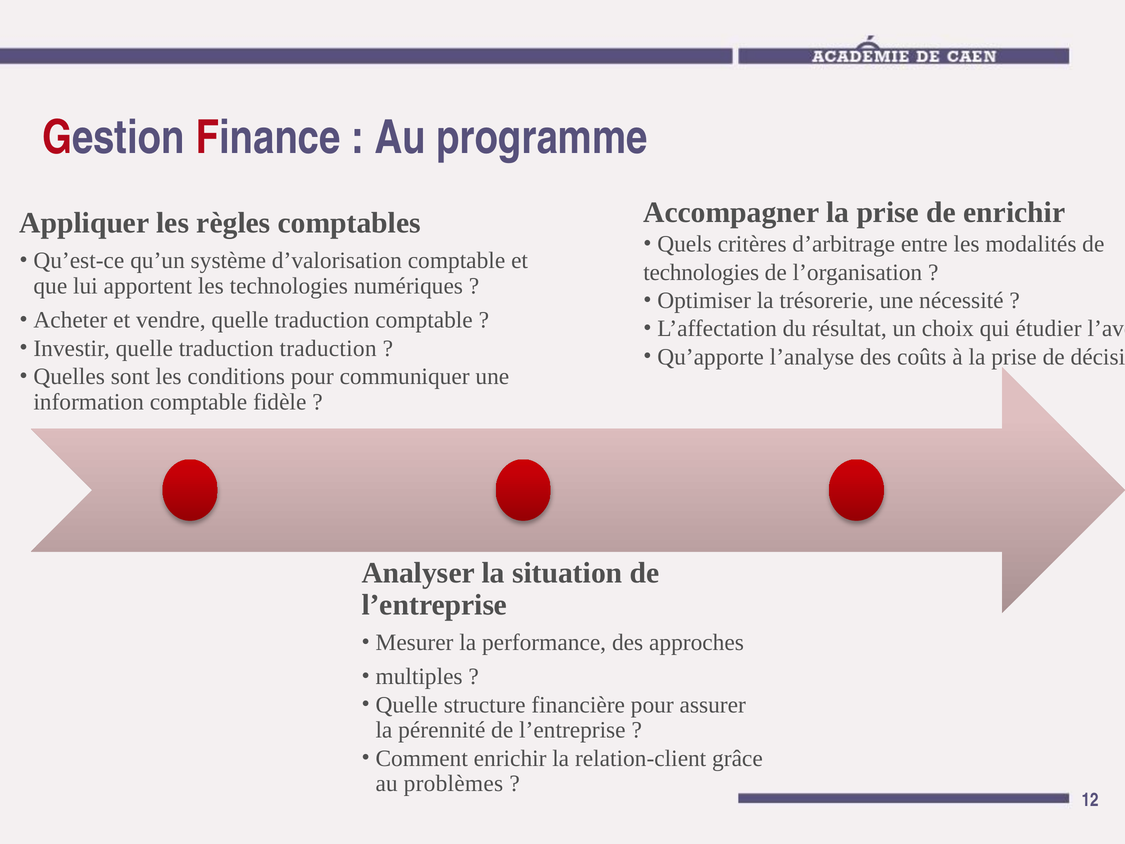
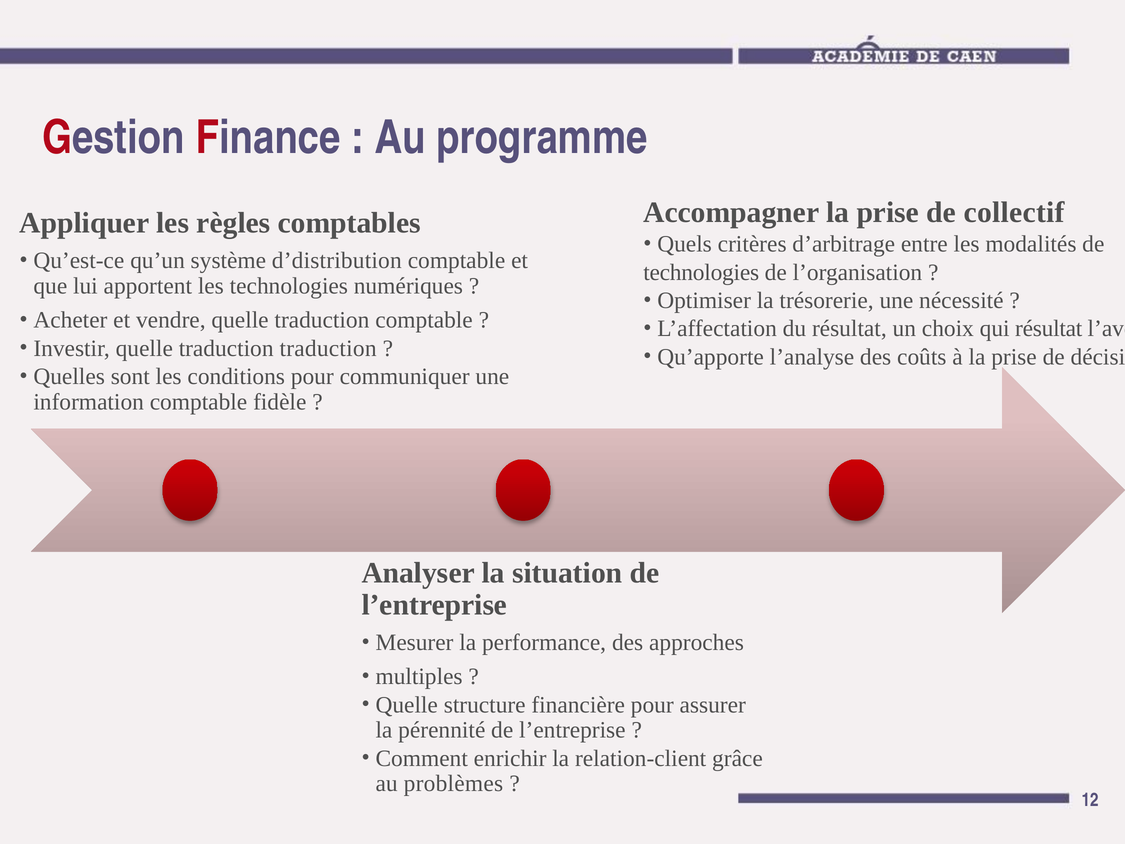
de enrichir: enrichir -> collectif
d’valorisation: d’valorisation -> d’distribution
qui étudier: étudier -> résultat
